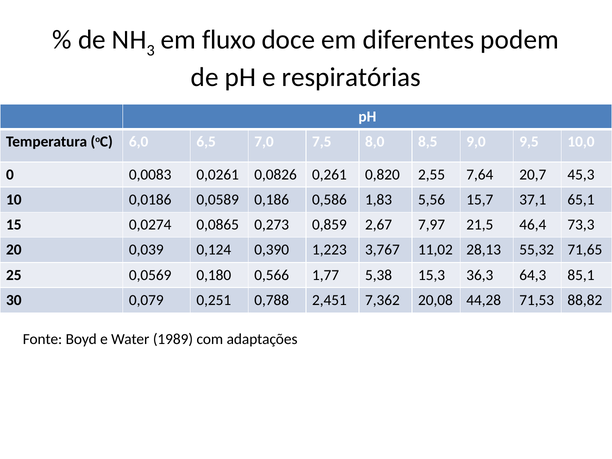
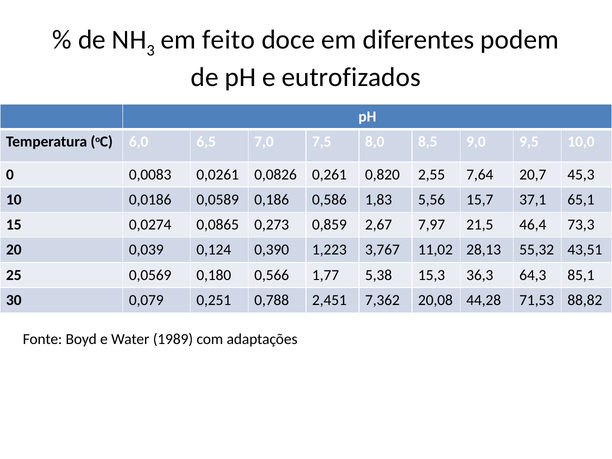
fluxo: fluxo -> feito
respiratórias: respiratórias -> eutrofizados
71,65: 71,65 -> 43,51
